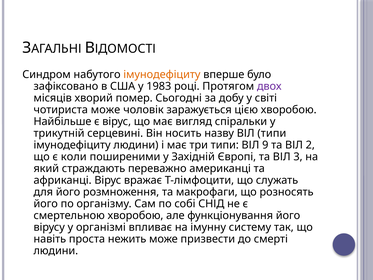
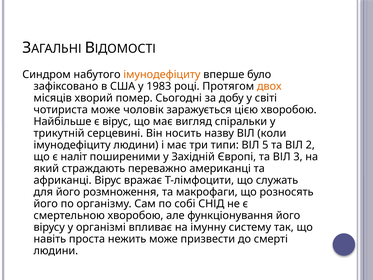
двох colour: purple -> orange
ВІЛ типи: типи -> коли
9: 9 -> 5
коли: коли -> наліт
